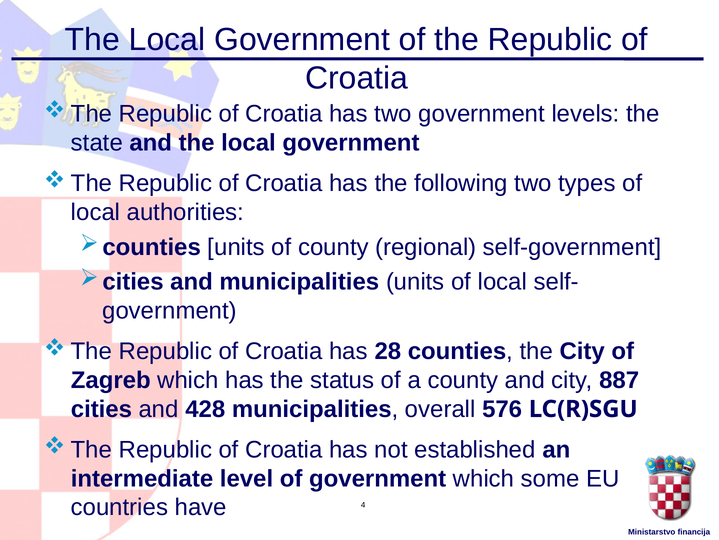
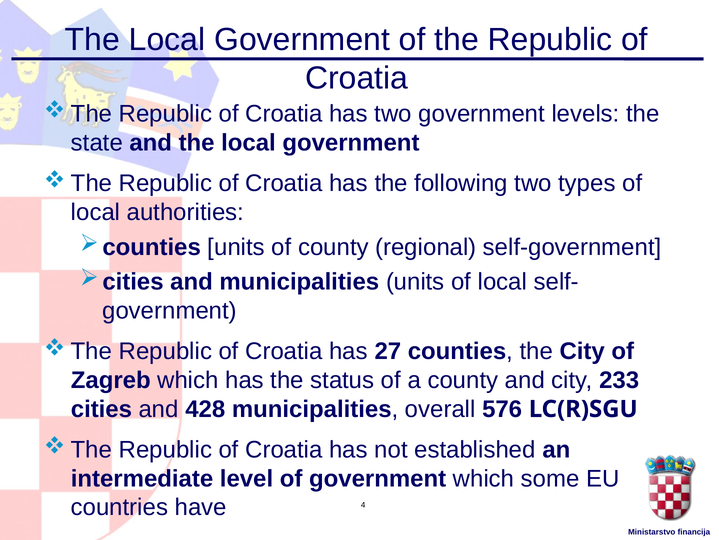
28: 28 -> 27
887: 887 -> 233
